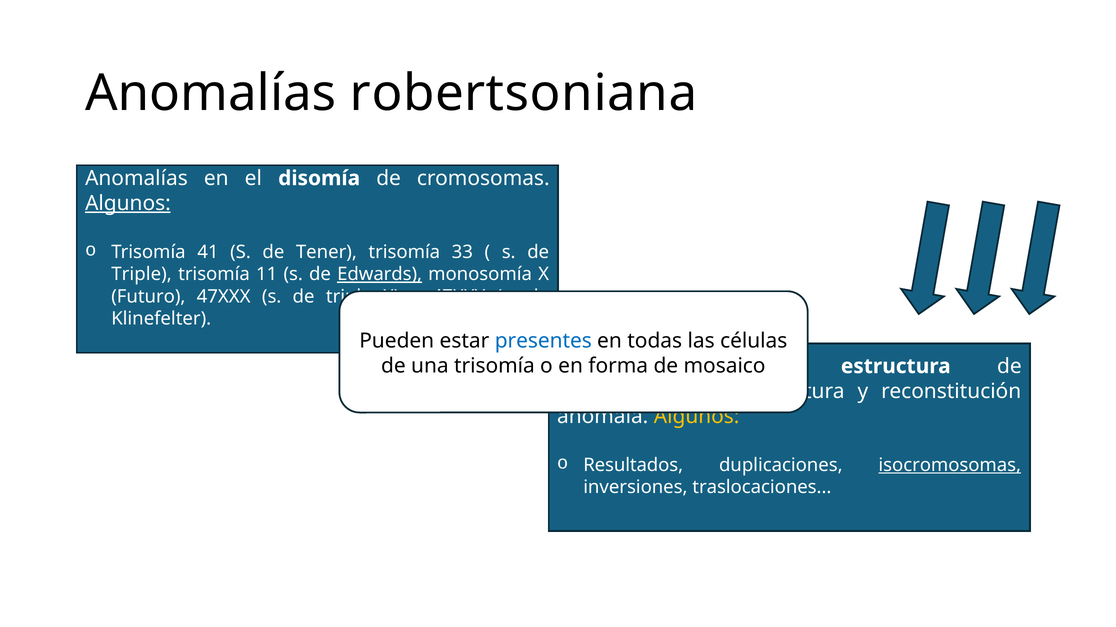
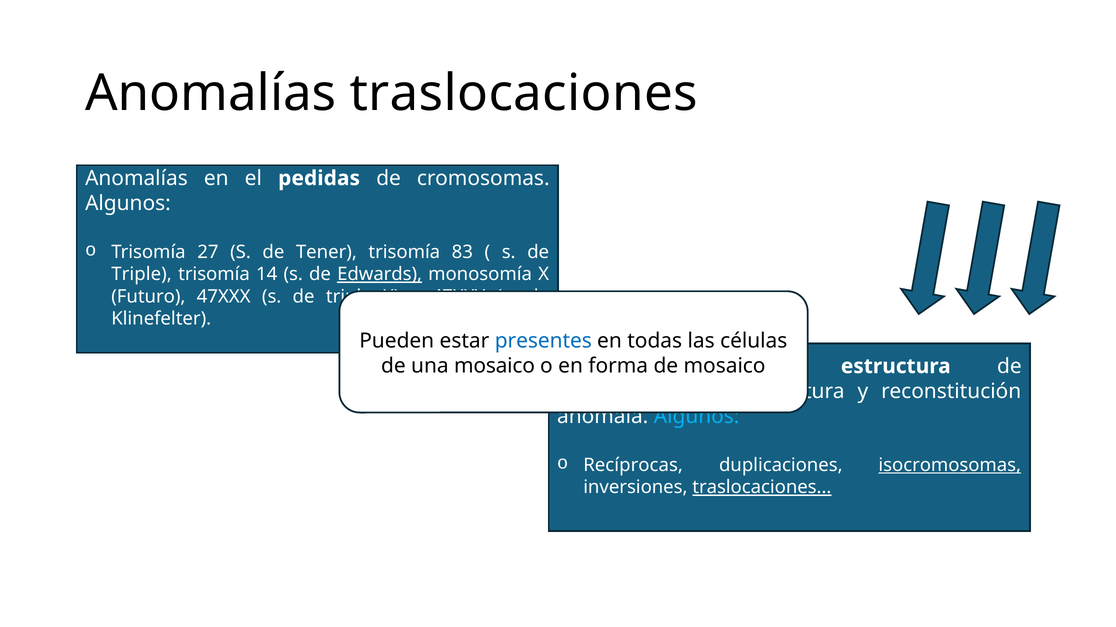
Anomalías robertsoniana: robertsoniana -> traslocaciones
disomía: disomía -> pedidas
Algunos at (128, 204) underline: present -> none
41: 41 -> 27
33: 33 -> 83
11: 11 -> 14
una trisomía: trisomía -> mosaico
Algunos at (697, 417) colour: yellow -> light blue
Resultados: Resultados -> Recíprocas
traslocaciones at (762, 488) underline: none -> present
